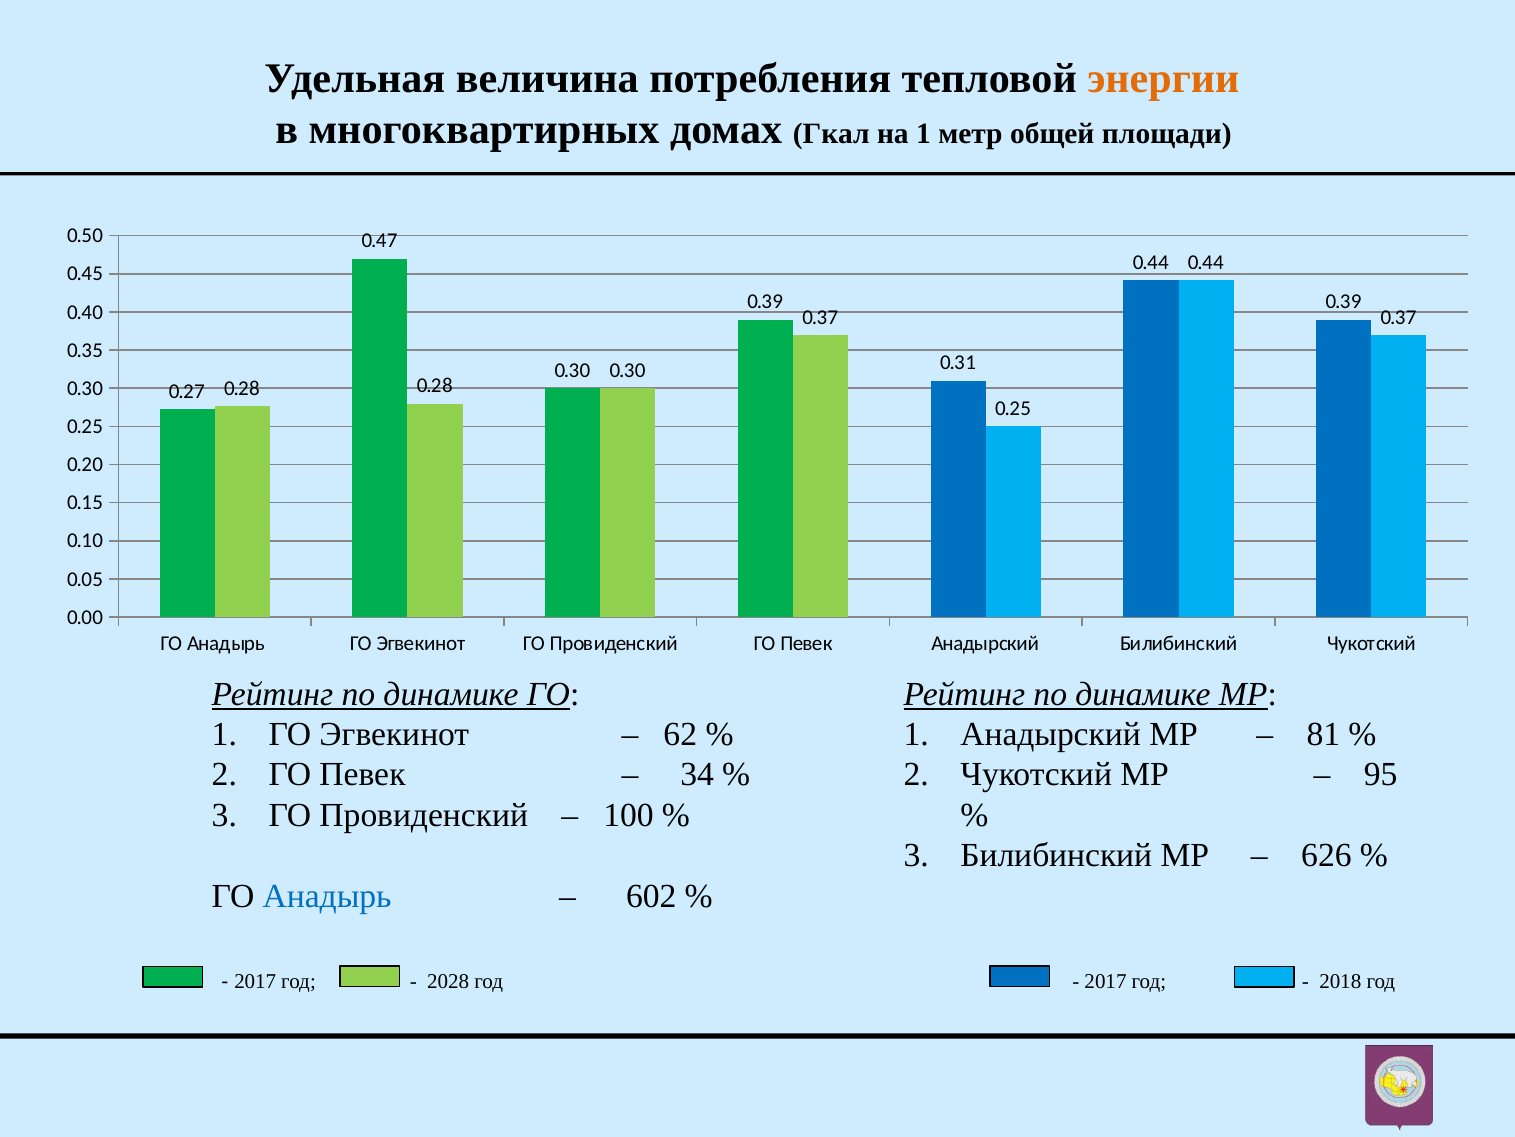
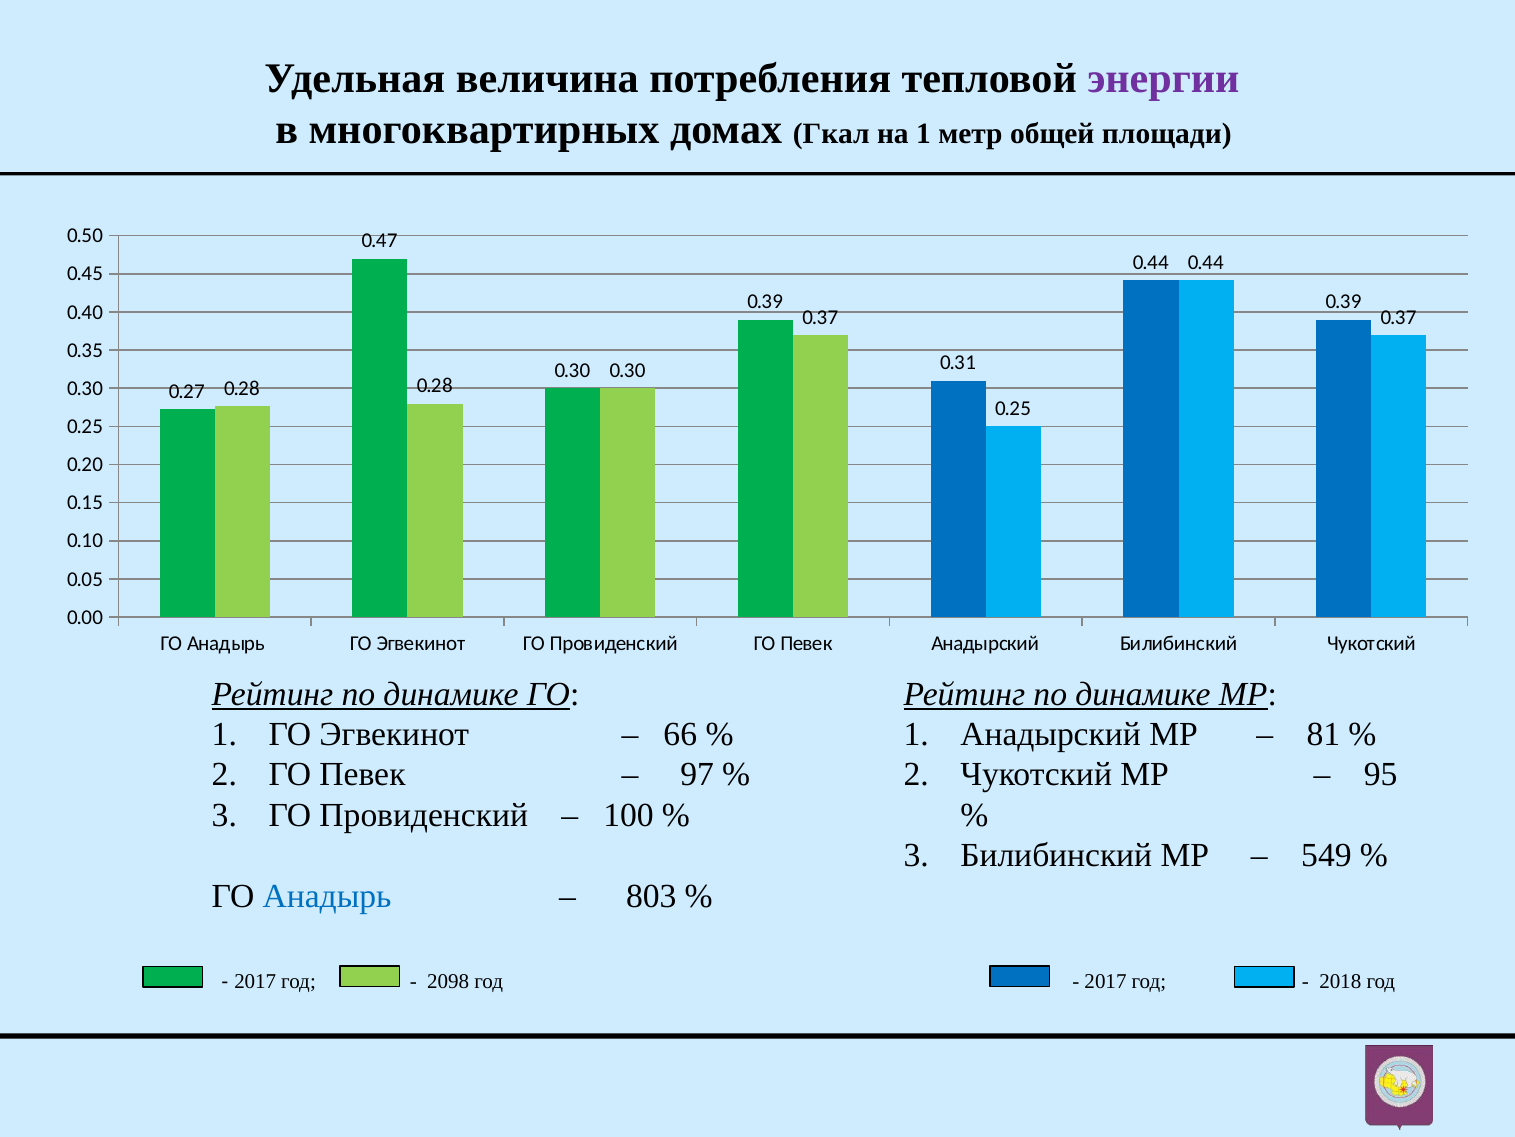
энергии colour: orange -> purple
62: 62 -> 66
34: 34 -> 97
626: 626 -> 549
602: 602 -> 803
2028: 2028 -> 2098
